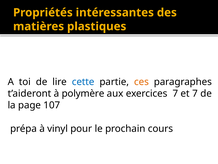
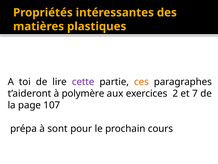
cette colour: blue -> purple
exercices 7: 7 -> 2
vinyl: vinyl -> sont
